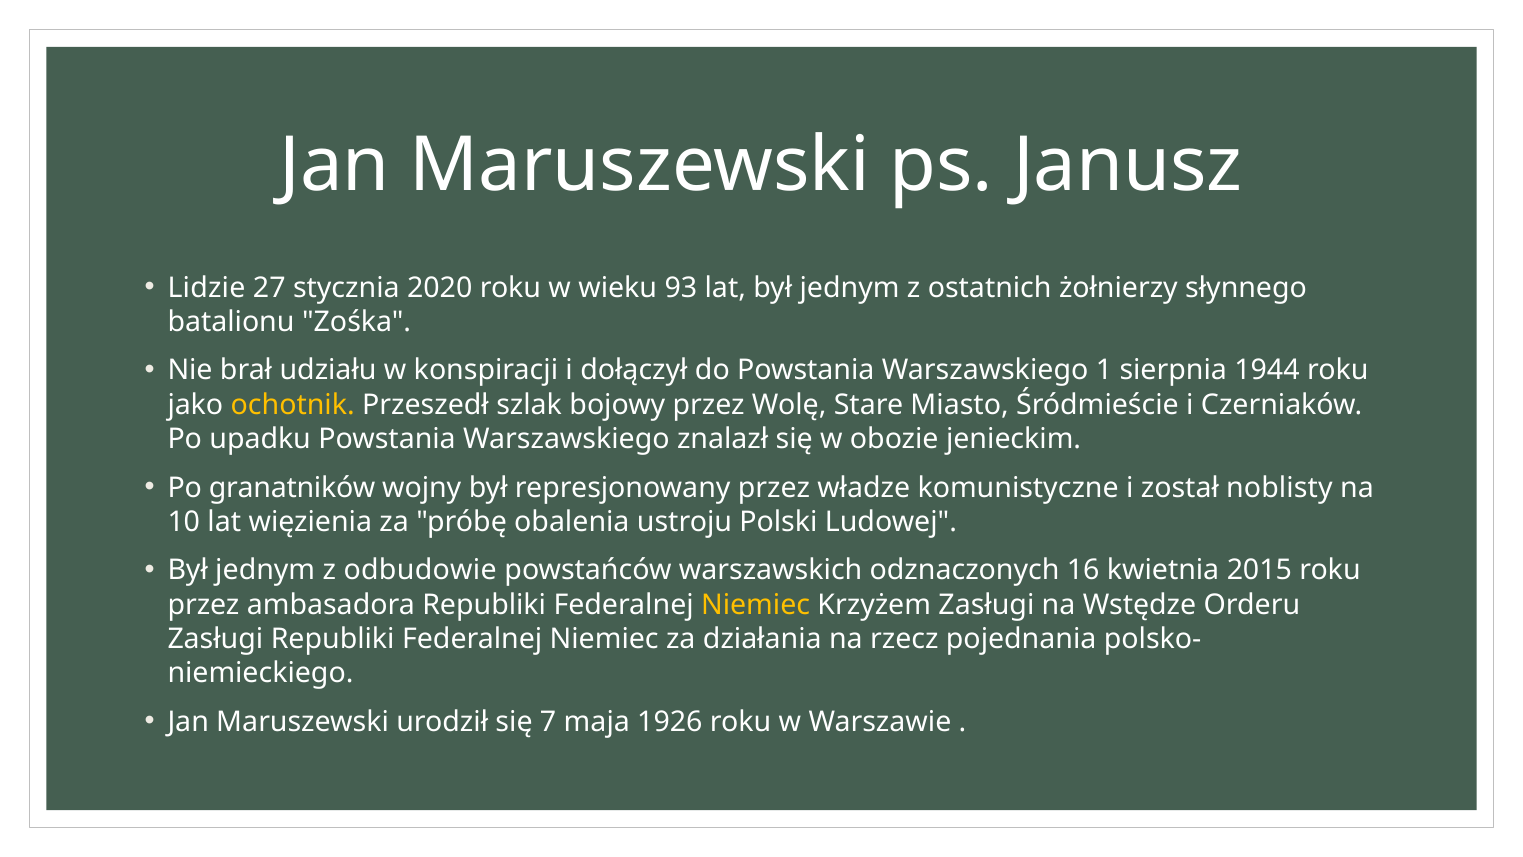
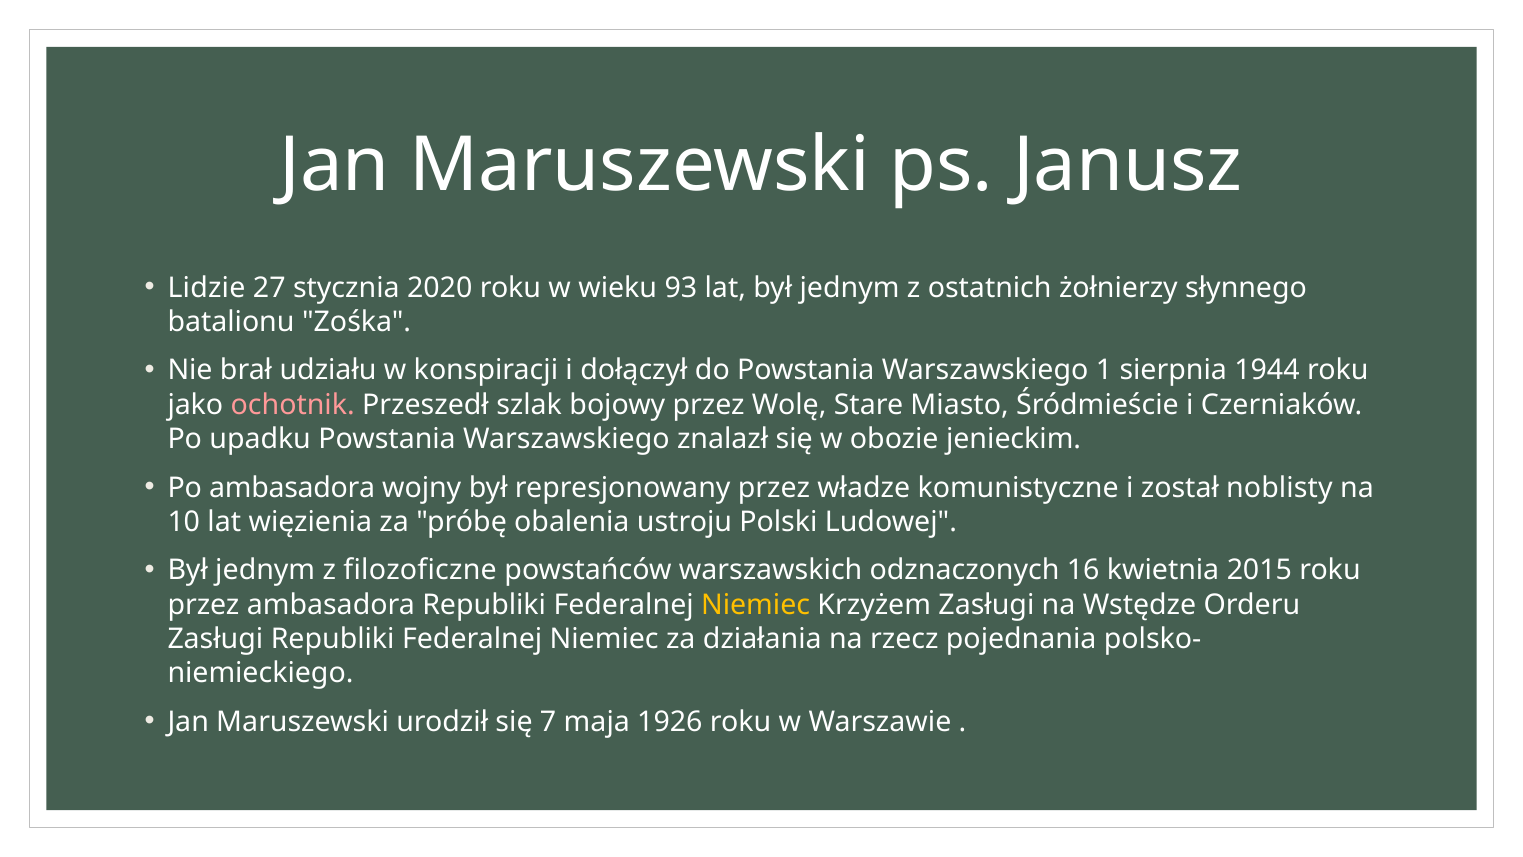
ochotnik colour: yellow -> pink
Po granatników: granatników -> ambasadora
odbudowie: odbudowie -> filozoficzne
